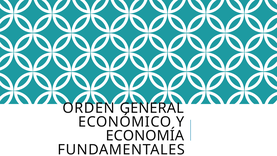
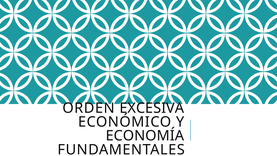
GENERAL: GENERAL -> EXCESIVA
